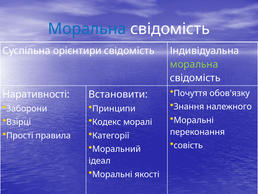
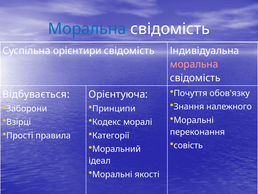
моральна at (194, 64) colour: light green -> pink
Наративності: Наративності -> Відбувається
Встановити: Встановити -> Орієнтуюча
